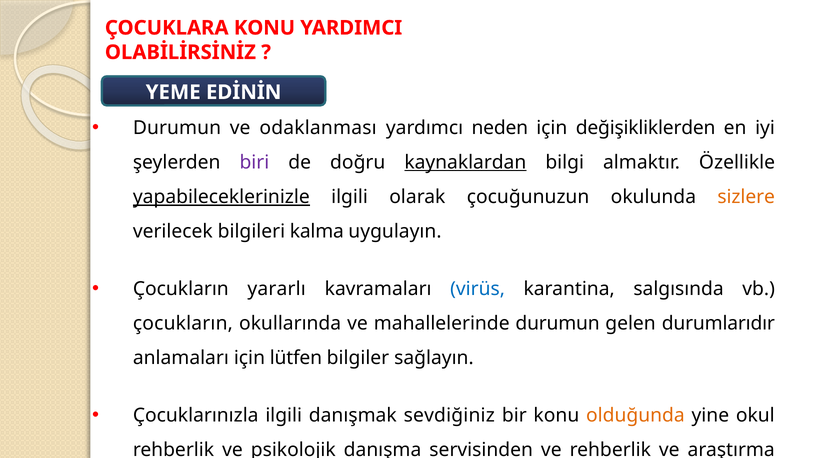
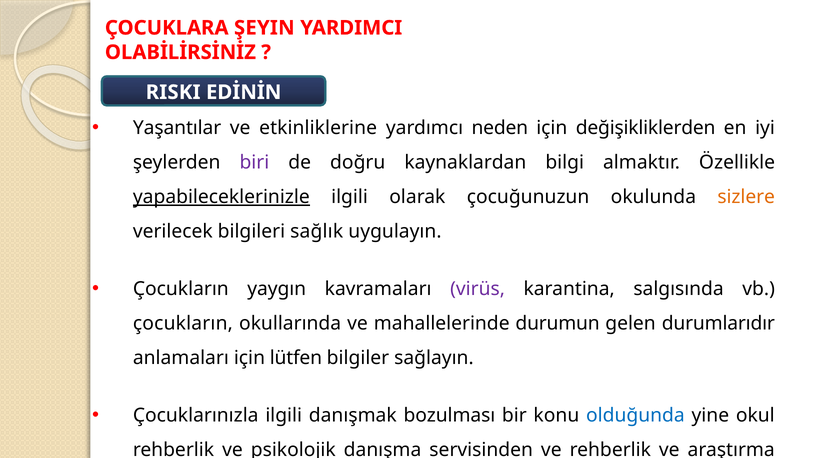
ÇOCUKLARA KONU: KONU -> ŞEYIN
YEME: YEME -> RISKI
Durumun at (177, 128): Durumun -> Yaşantılar
odaklanması: odaklanması -> etkinliklerine
kaynaklardan underline: present -> none
kalma: kalma -> sağlık
yararlı: yararlı -> yaygın
virüs colour: blue -> purple
sevdiğiniz: sevdiğiniz -> bozulması
olduğunda colour: orange -> blue
